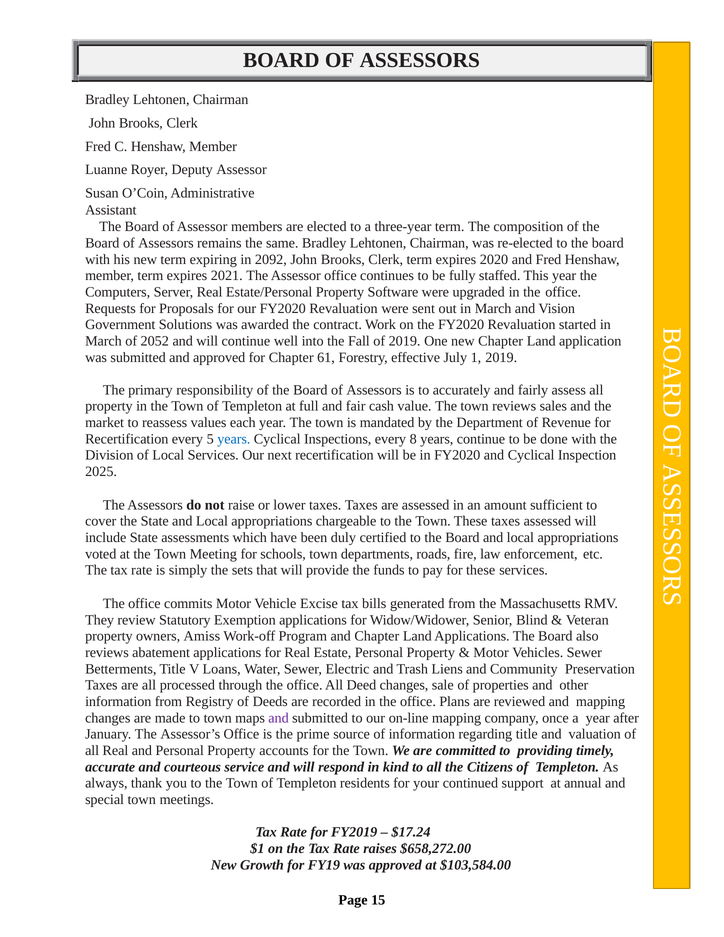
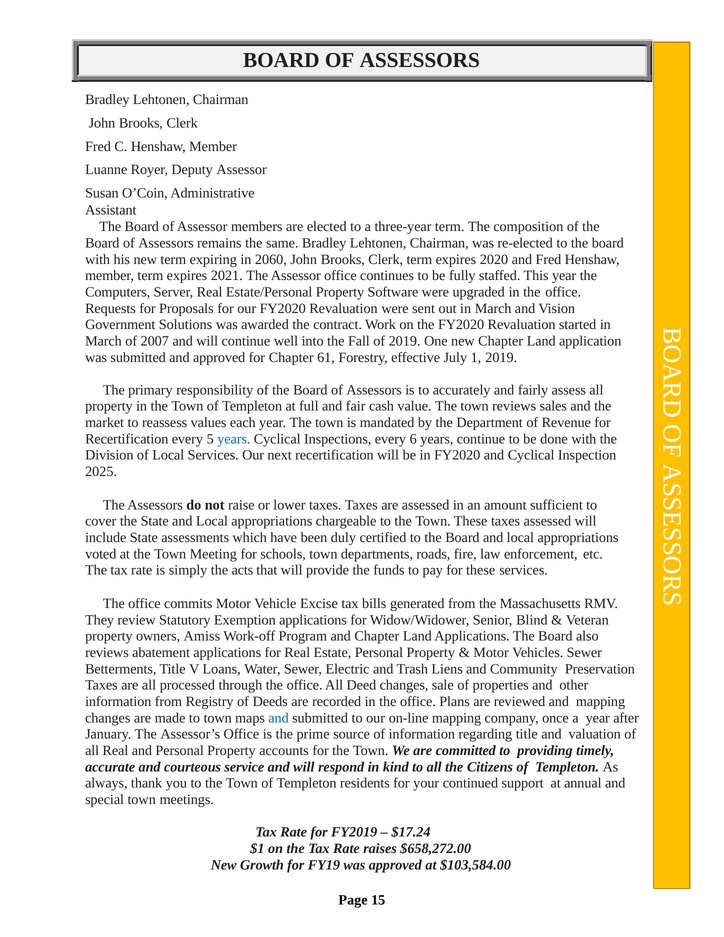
2092: 2092 -> 2060
2052: 2052 -> 2007
8: 8 -> 6
sets: sets -> acts
and at (279, 718) colour: purple -> blue
